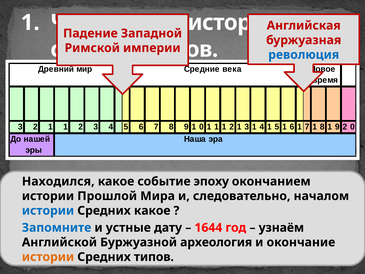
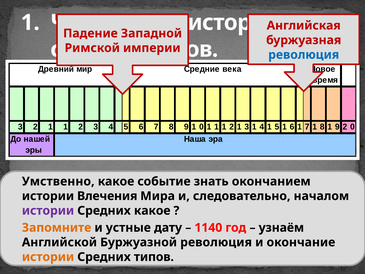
Находился: Находился -> Умственно
эпоху: эпоху -> знать
Прошлой: Прошлой -> Влечения
истории at (48, 210) colour: blue -> purple
Запомните colour: blue -> orange
1644: 1644 -> 1140
Буржуазной археология: археология -> революция
